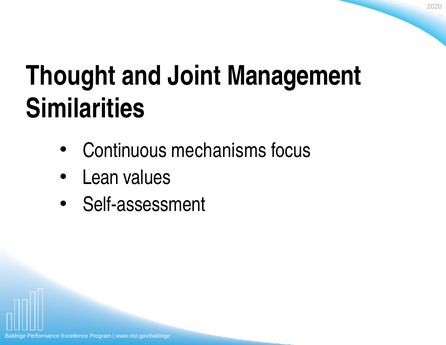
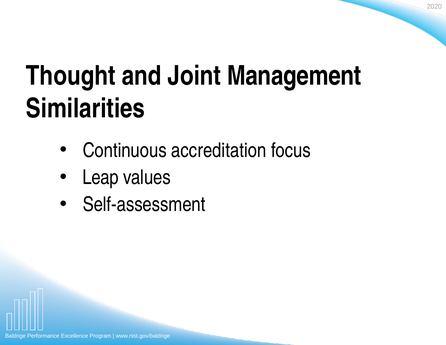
mechanisms: mechanisms -> accreditation
Lean: Lean -> Leap
